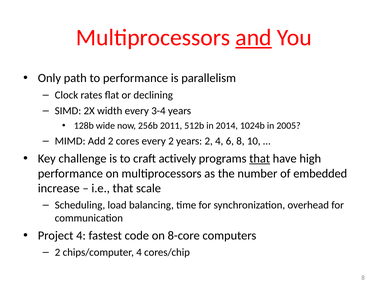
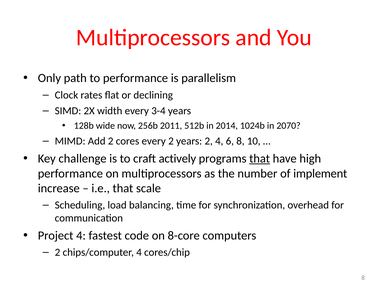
and underline: present -> none
2005: 2005 -> 2070
embedded: embedded -> implement
